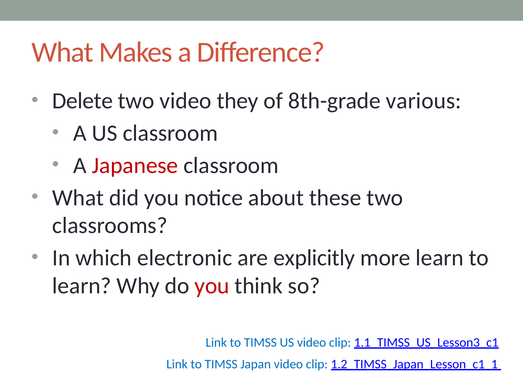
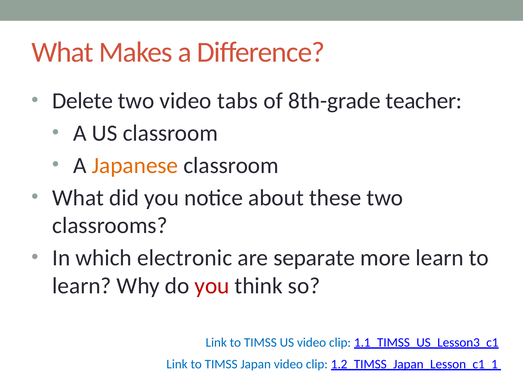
they: they -> tabs
various: various -> teacher
Japanese colour: red -> orange
explicitly: explicitly -> separate
